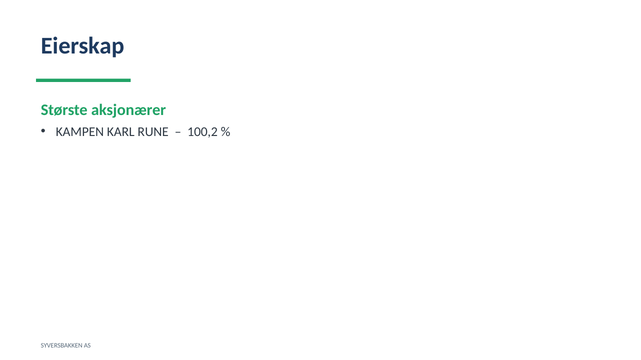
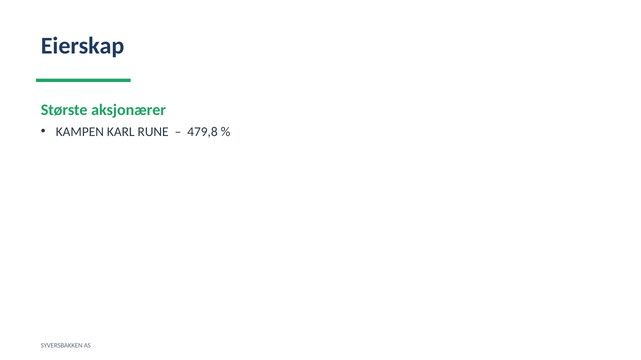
100,2: 100,2 -> 479,8
